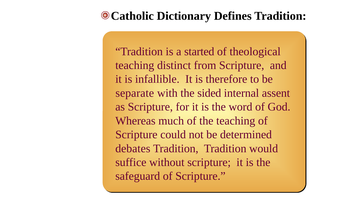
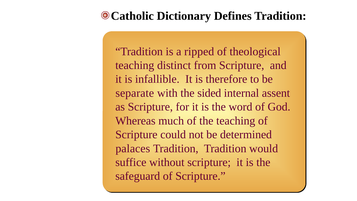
started: started -> ripped
debates: debates -> palaces
